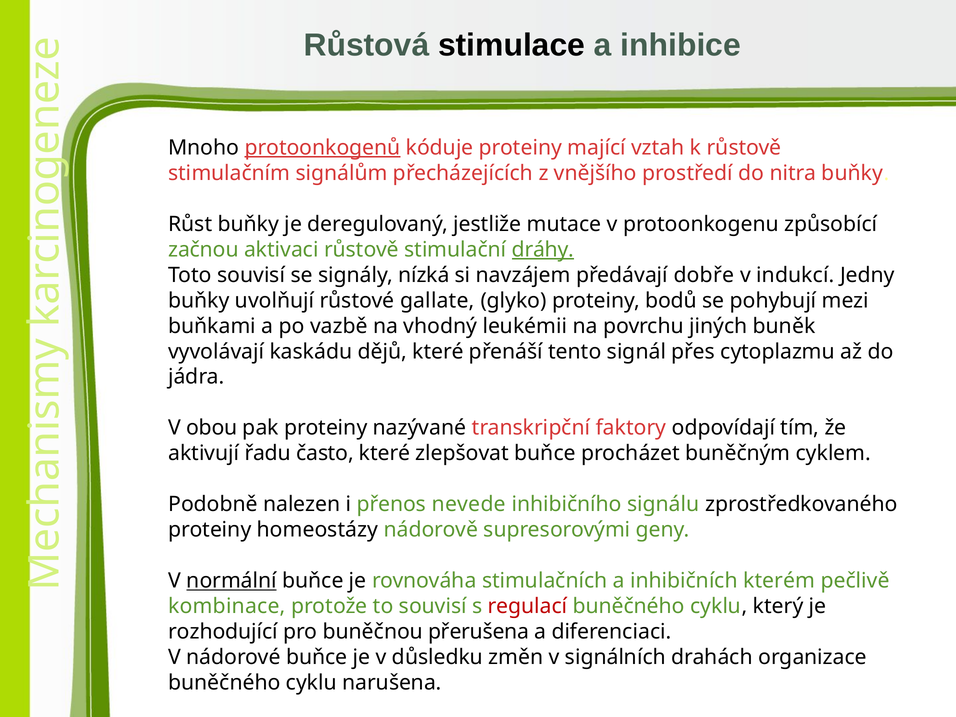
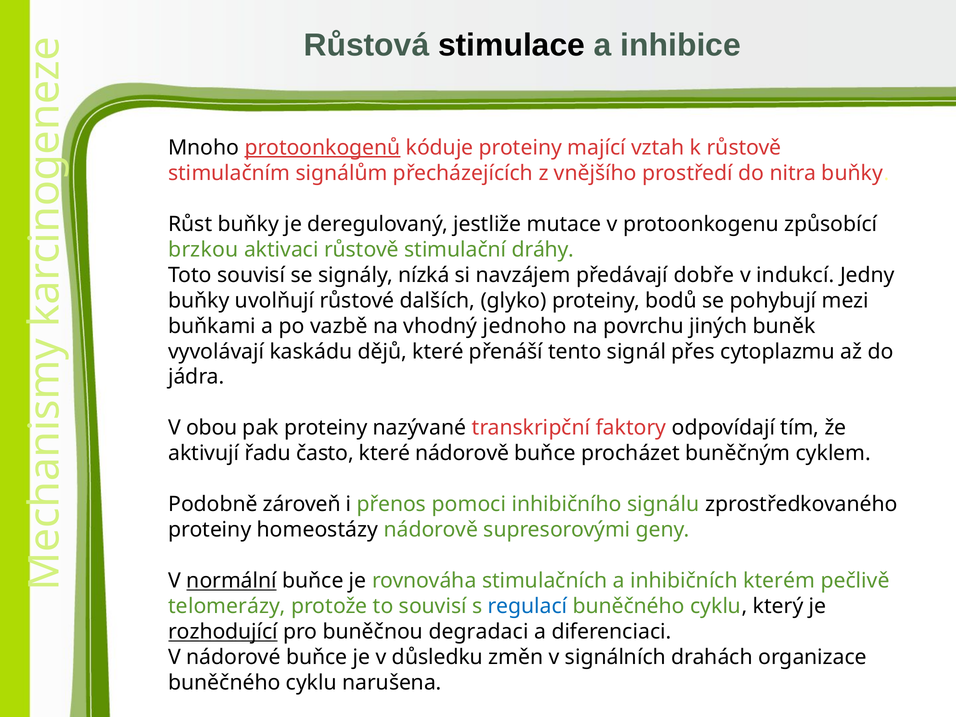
začnou: začnou -> brzkou
dráhy underline: present -> none
gallate: gallate -> dalších
leukémii: leukémii -> jednoho
které zlepšovat: zlepšovat -> nádorově
nalezen: nalezen -> zároveň
nevede: nevede -> pomoci
kombinace: kombinace -> telomerázy
regulací colour: red -> blue
rozhodující underline: none -> present
přerušena: přerušena -> degradaci
